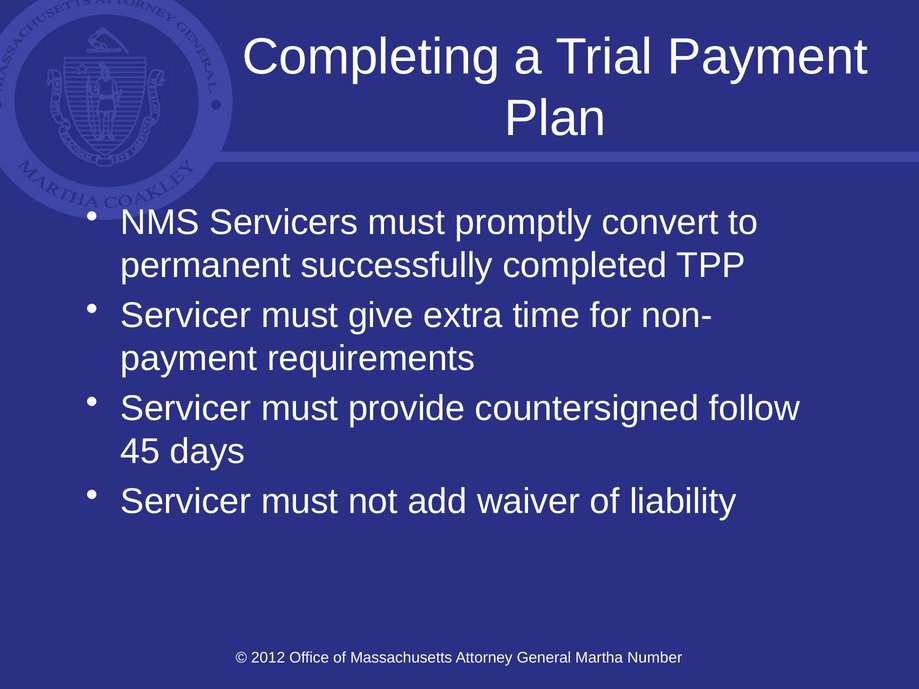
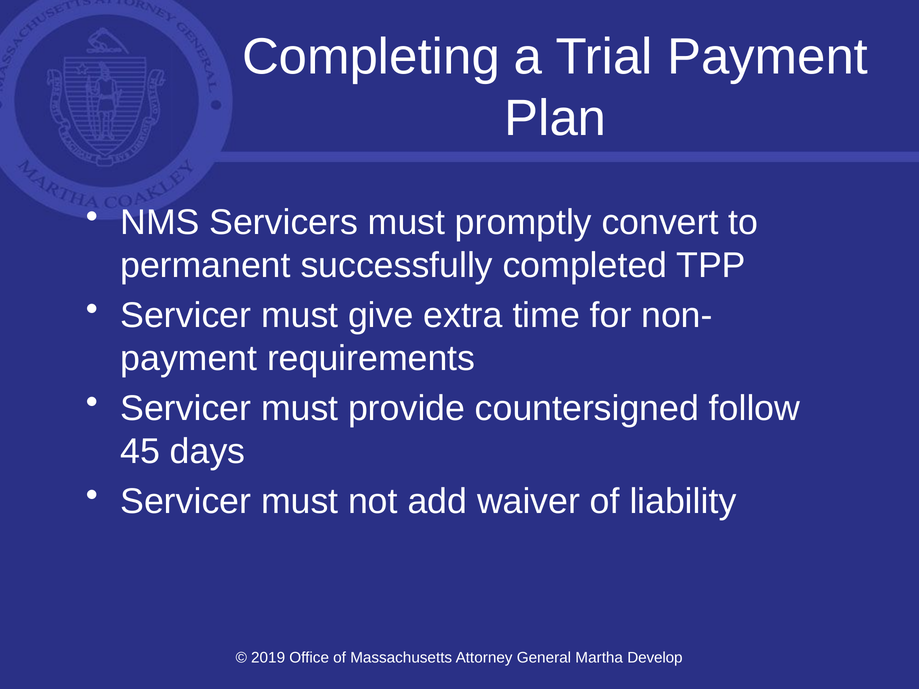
2012: 2012 -> 2019
Number: Number -> Develop
